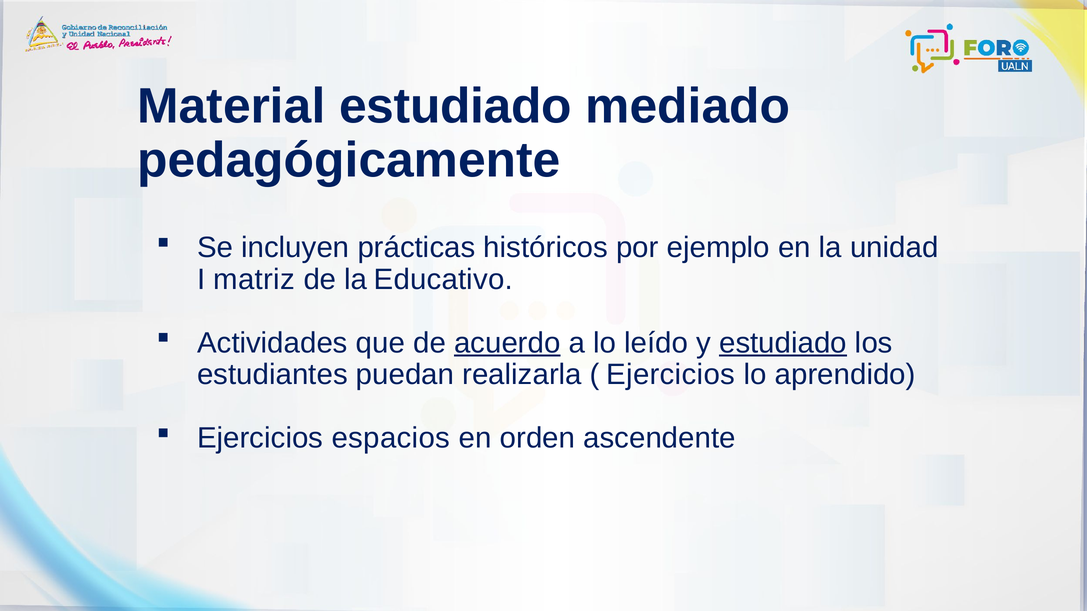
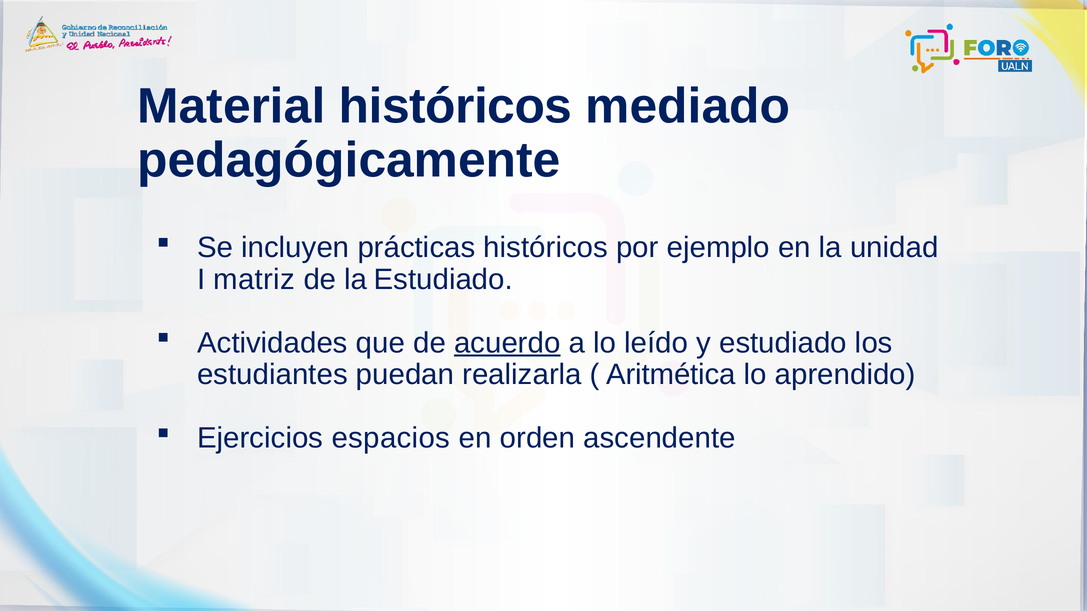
Material estudiado: estudiado -> históricos
la Educativo: Educativo -> Estudiado
estudiado at (783, 343) underline: present -> none
Ejercicios at (671, 375): Ejercicios -> Aritmética
